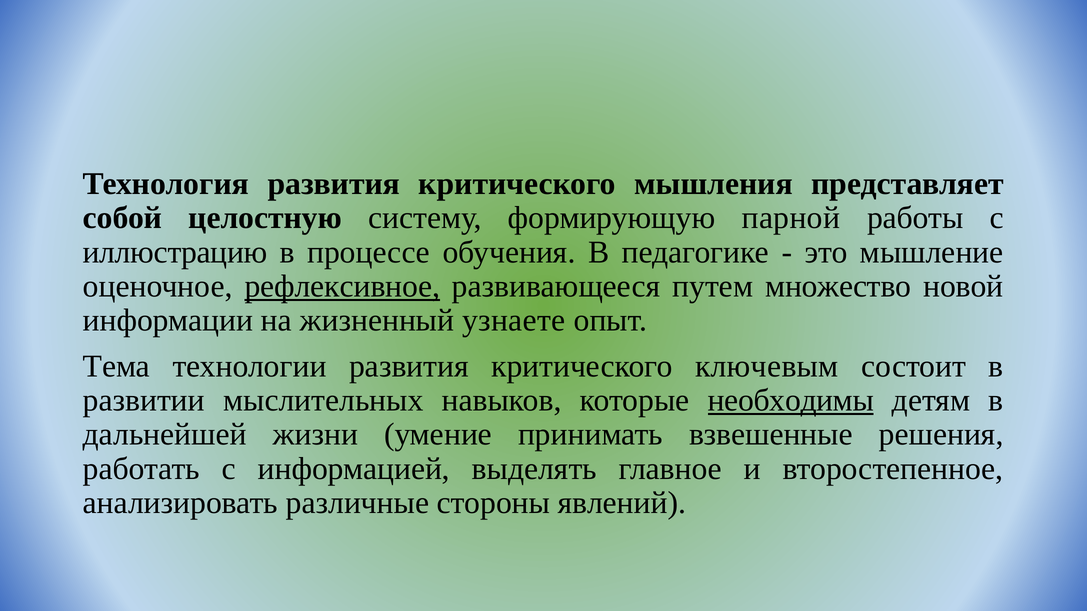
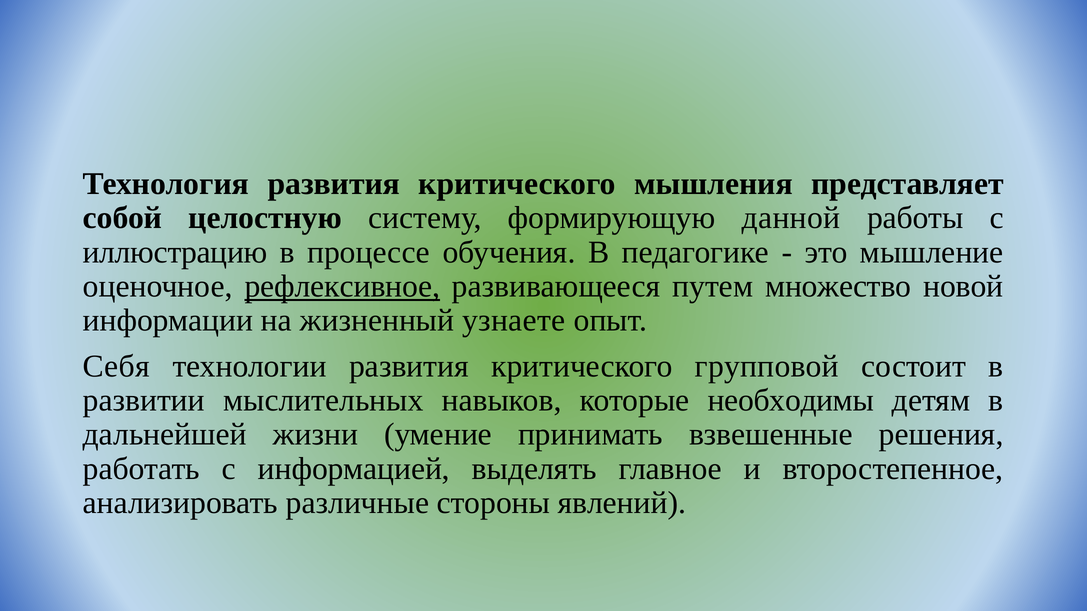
парной: парной -> данной
Тема: Тема -> Себя
ключевым: ключевым -> групповой
необходимы underline: present -> none
